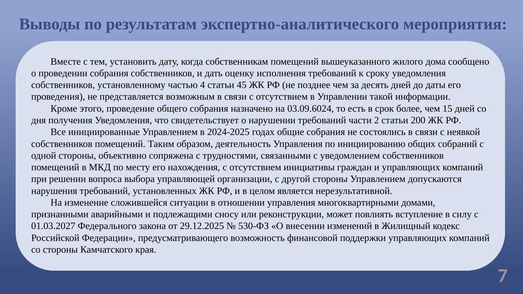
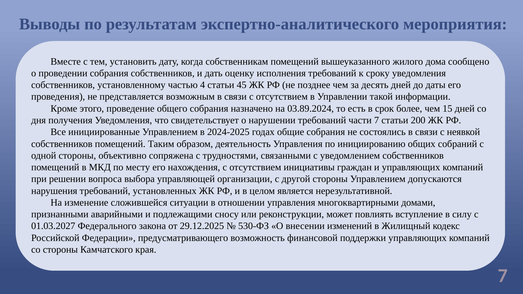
03.09.6024: 03.09.6024 -> 03.89.2024
части 2: 2 -> 7
